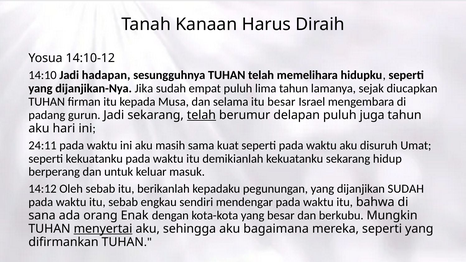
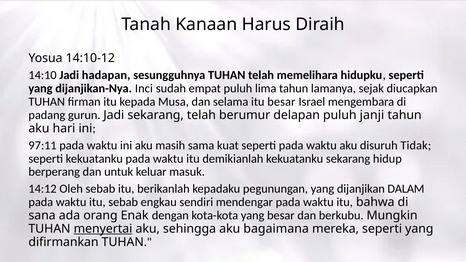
Jika: Jika -> Inci
telah at (201, 115) underline: present -> none
juga: juga -> janji
24:11: 24:11 -> 97:11
Umat: Umat -> Tidak
dijanjikan SUDAH: SUDAH -> DALAM
